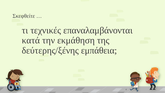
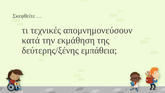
επαναλαμβάνονται: επαναλαμβάνονται -> απομνημονεύσουν
